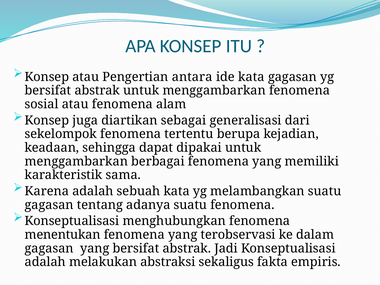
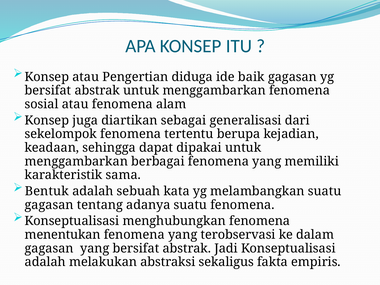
antara: antara -> diduga
ide kata: kata -> baik
Karena: Karena -> Bentuk
